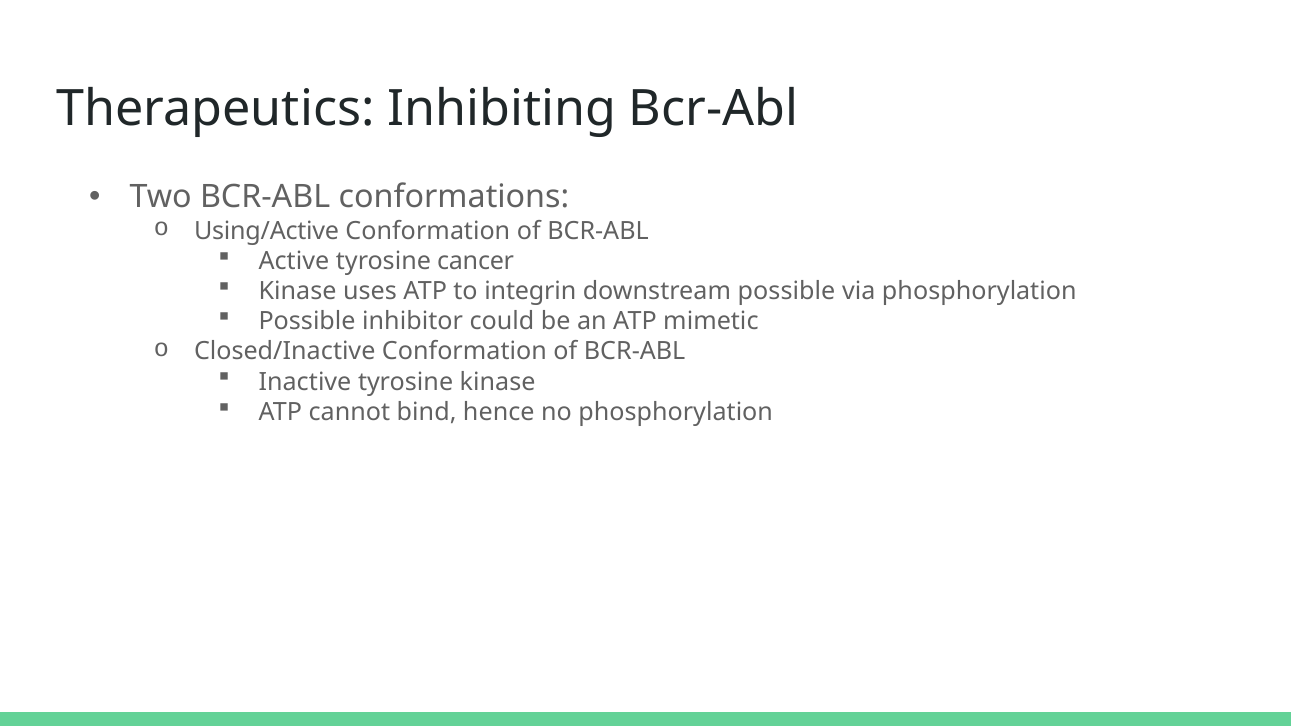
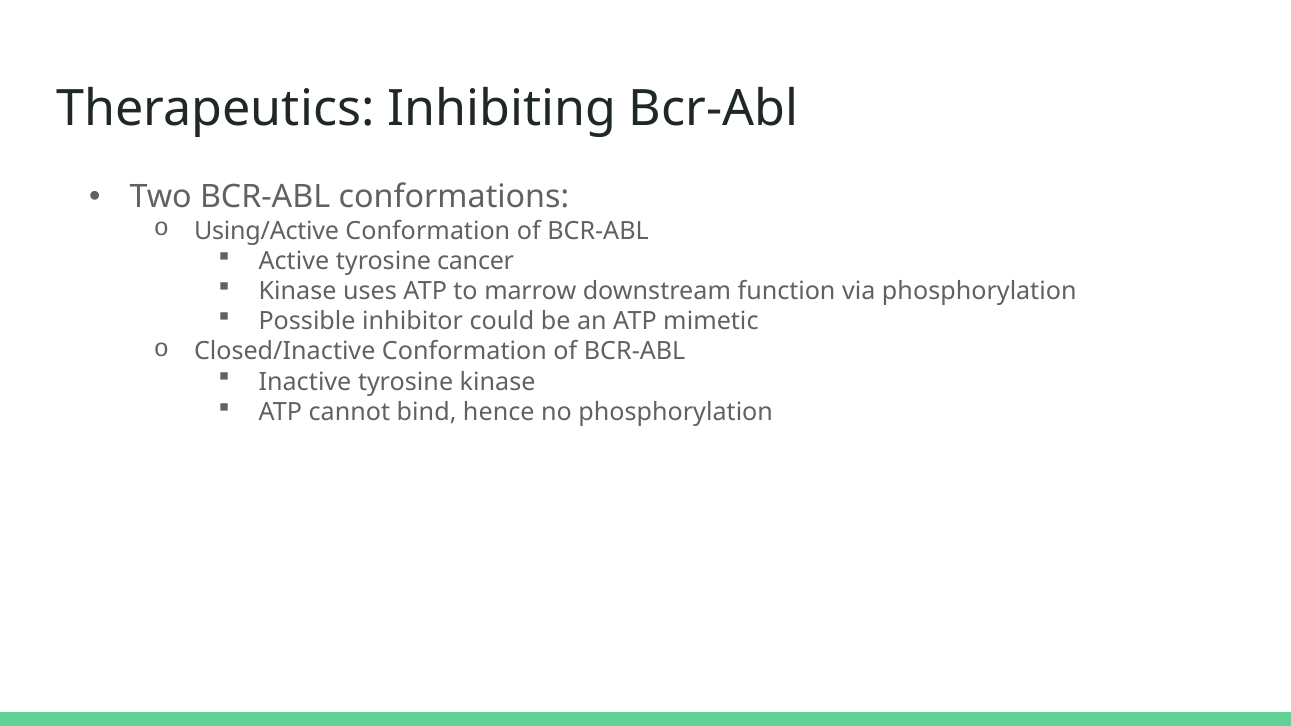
integrin: integrin -> marrow
downstream possible: possible -> function
